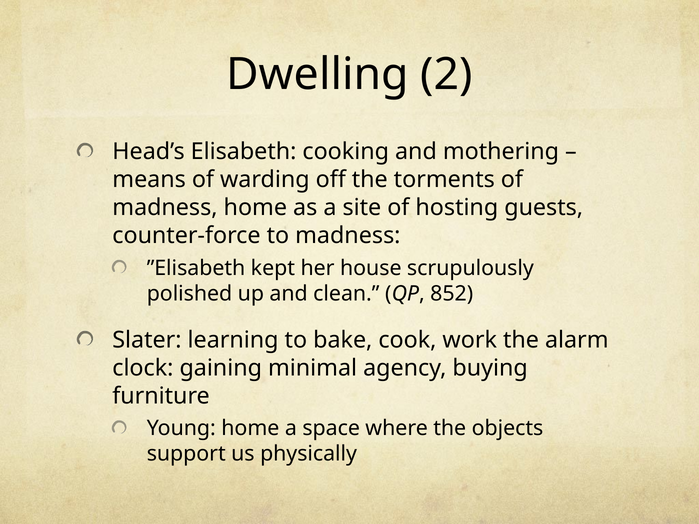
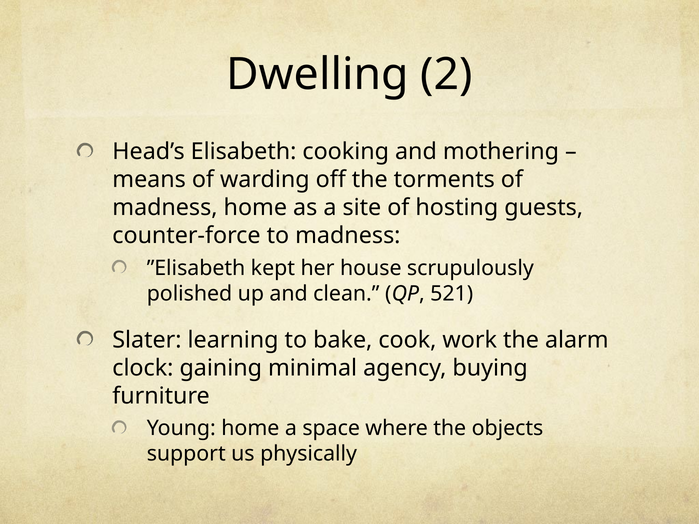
852: 852 -> 521
